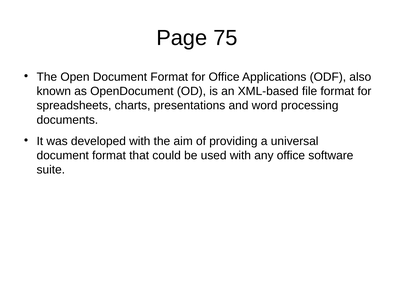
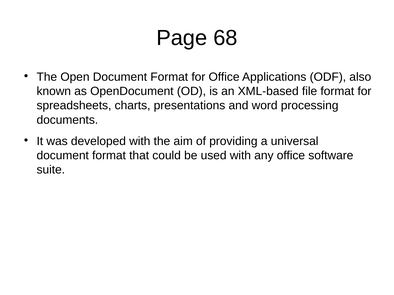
75: 75 -> 68
